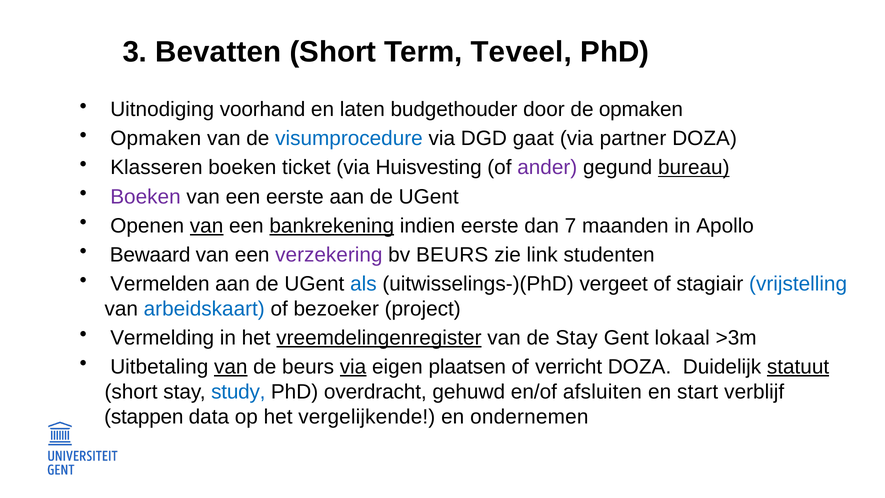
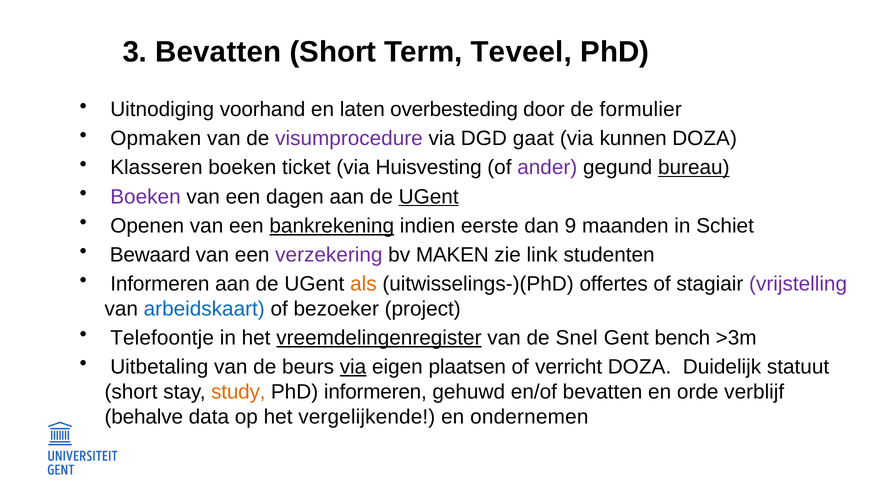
budgethouder: budgethouder -> overbesteding
de opmaken: opmaken -> formulier
visumprocedure colour: blue -> purple
partner: partner -> kunnen
een eerste: eerste -> dagen
UGent at (429, 197) underline: none -> present
van at (207, 226) underline: present -> none
7: 7 -> 9
Apollo: Apollo -> Schiet
bv BEURS: BEURS -> MAKEN
Vermelden at (160, 284): Vermelden -> Informeren
als colour: blue -> orange
vergeet: vergeet -> offertes
vrijstelling colour: blue -> purple
Vermelding: Vermelding -> Telefoontje
de Stay: Stay -> Snel
lokaal: lokaal -> bench
van at (231, 367) underline: present -> none
statuut underline: present -> none
study colour: blue -> orange
PhD overdracht: overdracht -> informeren
en/of afsluiten: afsluiten -> bevatten
start: start -> orde
stappen: stappen -> behalve
